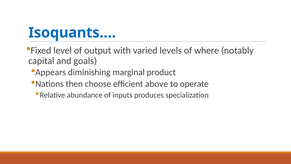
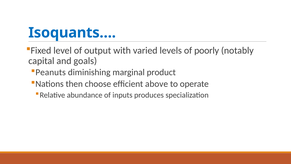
where: where -> poorly
Appears: Appears -> Peanuts
